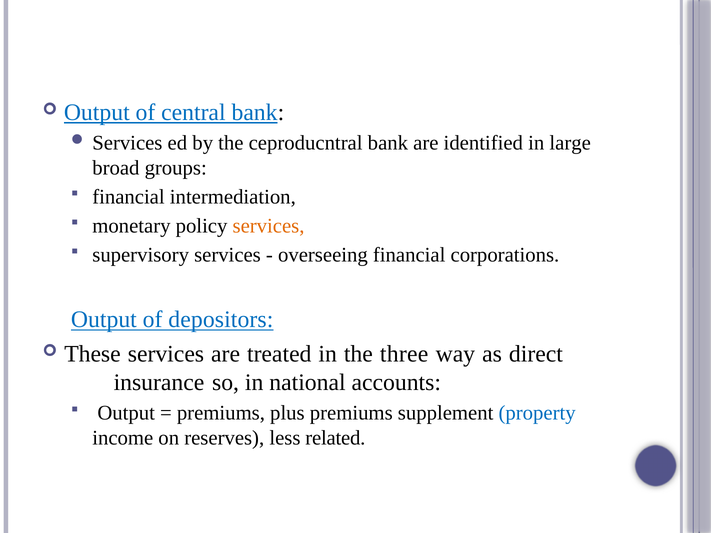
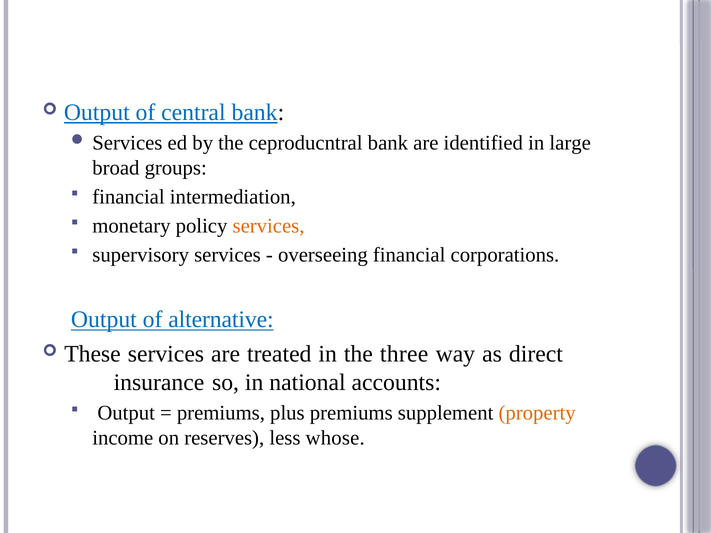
depositors: depositors -> alternative
property colour: blue -> orange
related: related -> whose
